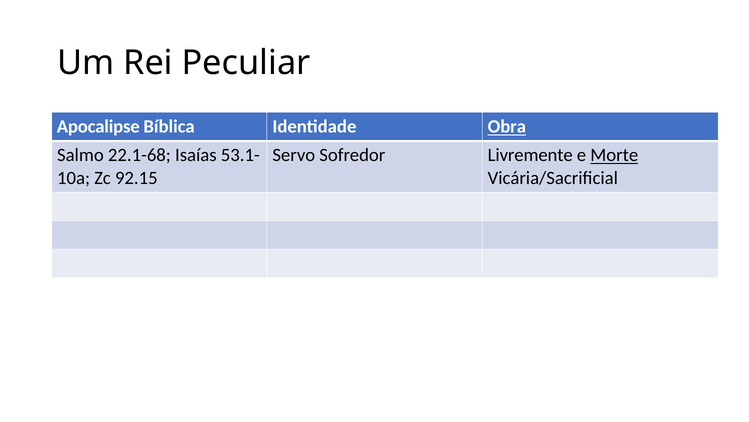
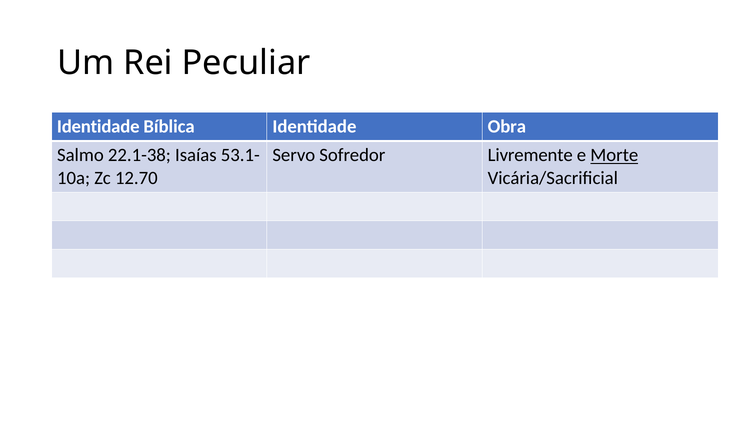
Apocalipse at (98, 127): Apocalipse -> Identidade
Obra underline: present -> none
22.1-68: 22.1-68 -> 22.1-38
92.15: 92.15 -> 12.70
